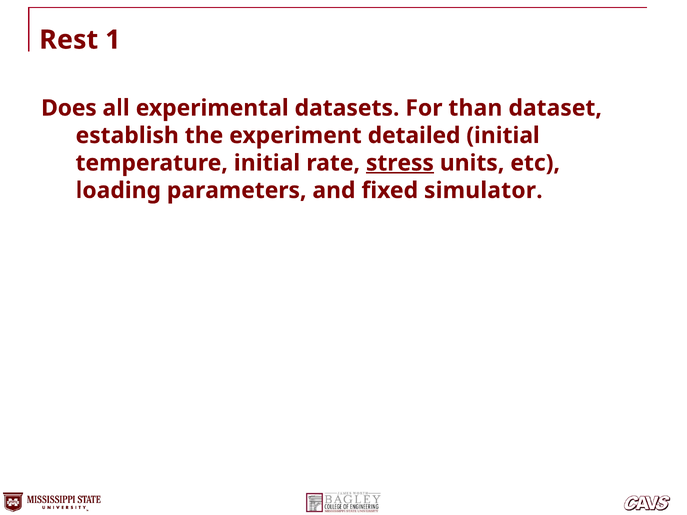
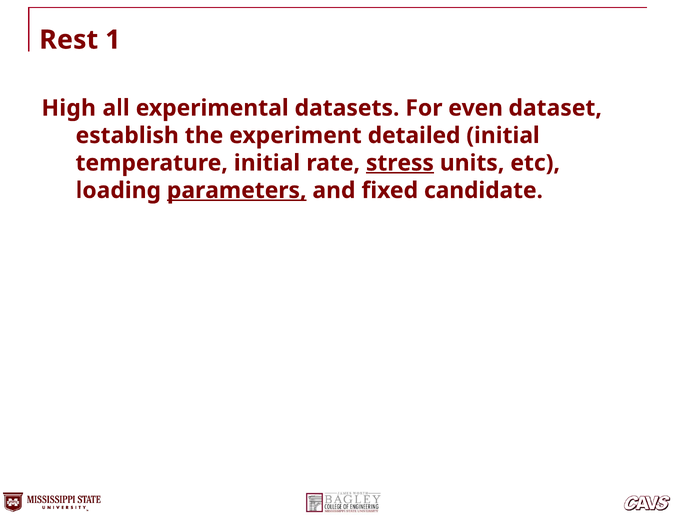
Does: Does -> High
than: than -> even
parameters underline: none -> present
simulator: simulator -> candidate
